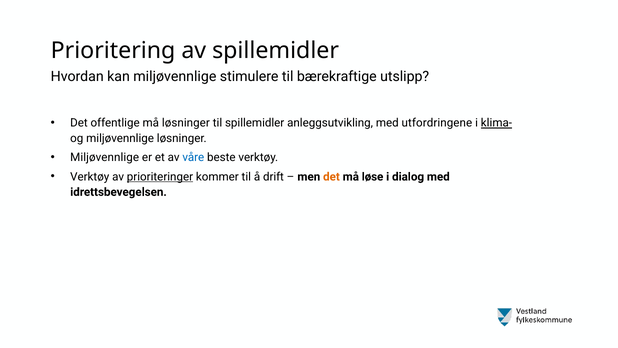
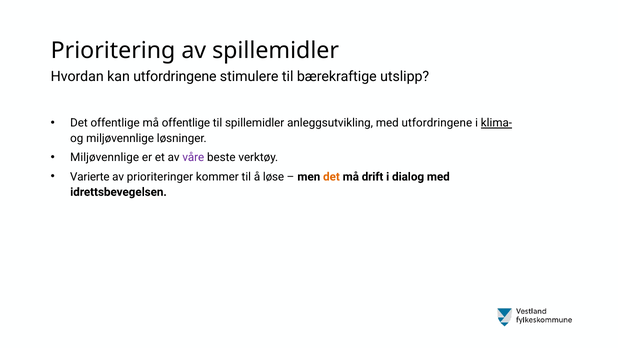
kan miljøvennlige: miljøvennlige -> utfordringene
må løsninger: løsninger -> offentlige
våre colour: blue -> purple
Verktøy at (90, 177): Verktøy -> Varierte
prioriteringer underline: present -> none
drift: drift -> løse
løse: løse -> drift
